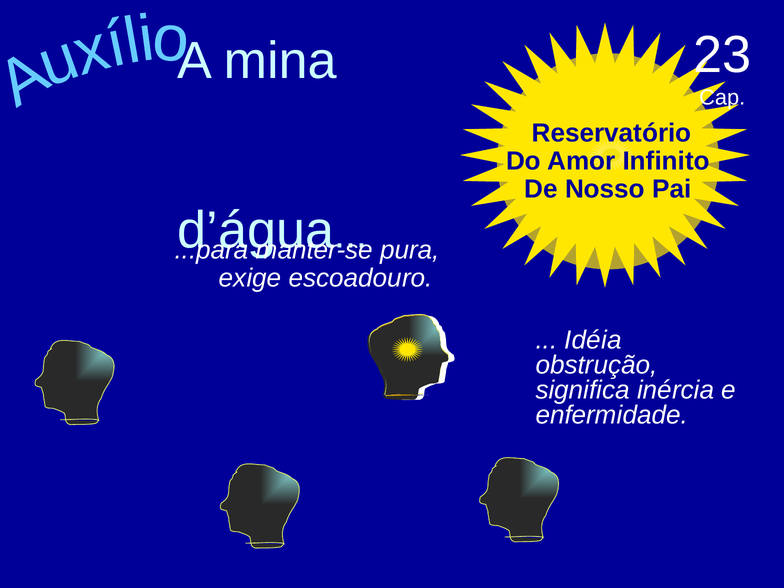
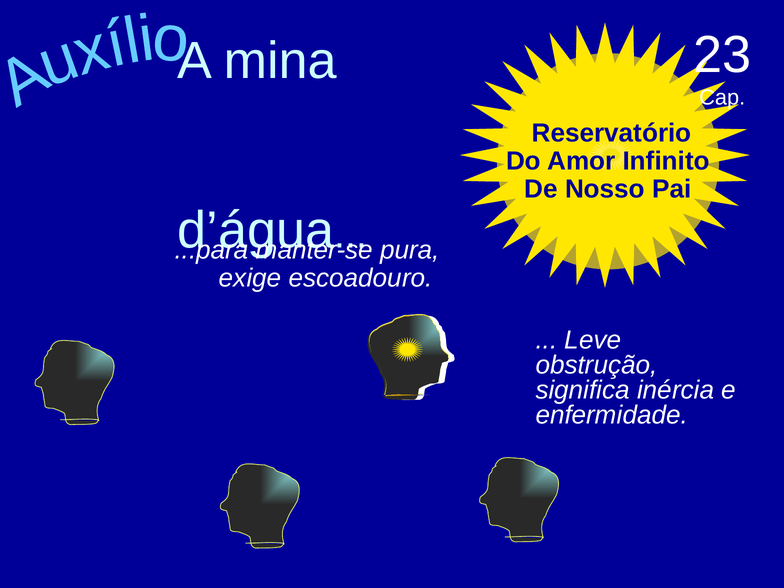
Idéia: Idéia -> Leve
